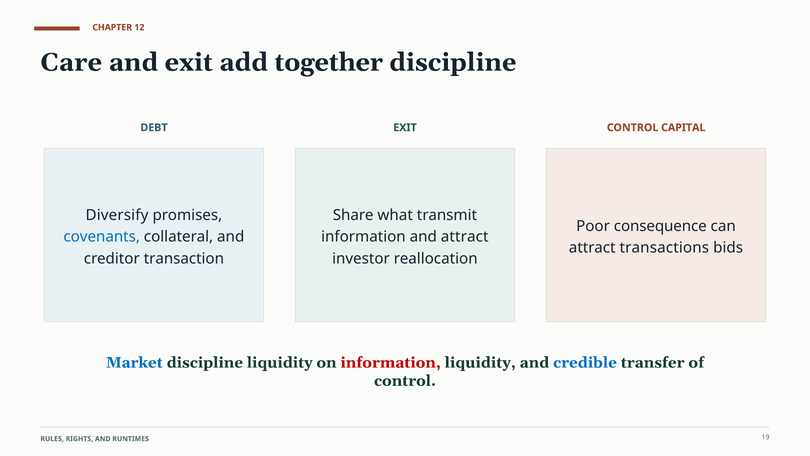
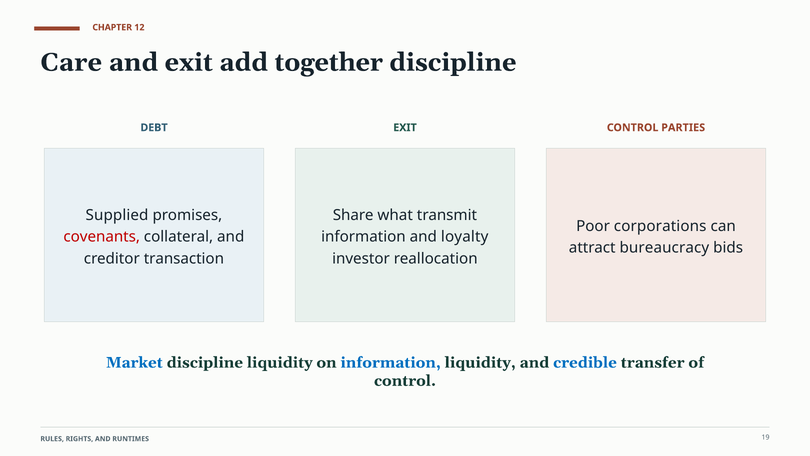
CAPITAL: CAPITAL -> PARTIES
Diversify: Diversify -> Supplied
consequence: consequence -> corporations
covenants colour: blue -> red
and attract: attract -> loyalty
transactions: transactions -> bureaucracy
information at (391, 362) colour: red -> blue
